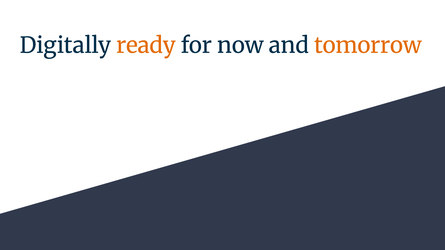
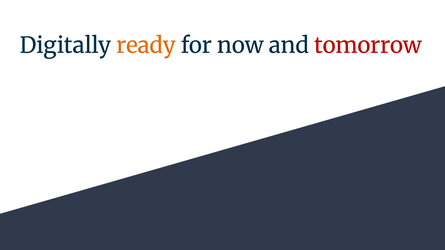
tomorrow colour: orange -> red
